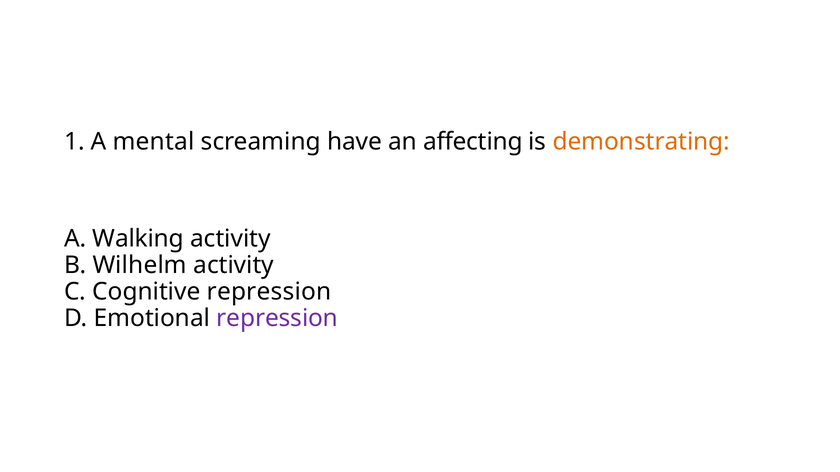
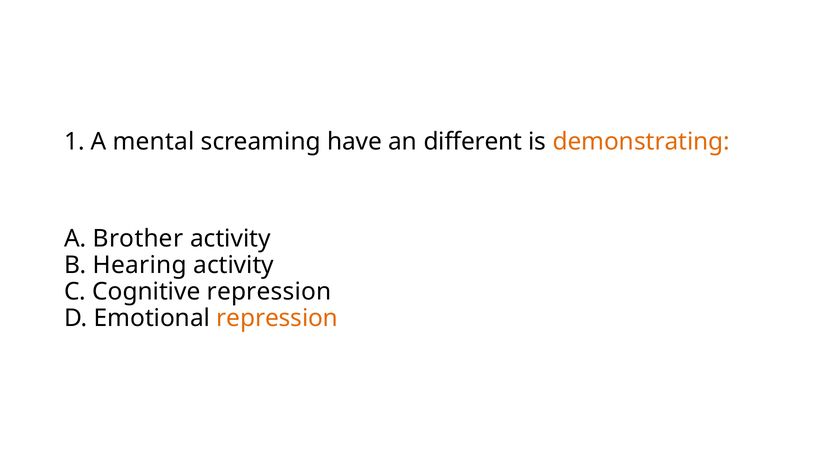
affecting: affecting -> different
Walking: Walking -> Brother
Wilhelm: Wilhelm -> Hearing
repression at (277, 318) colour: purple -> orange
